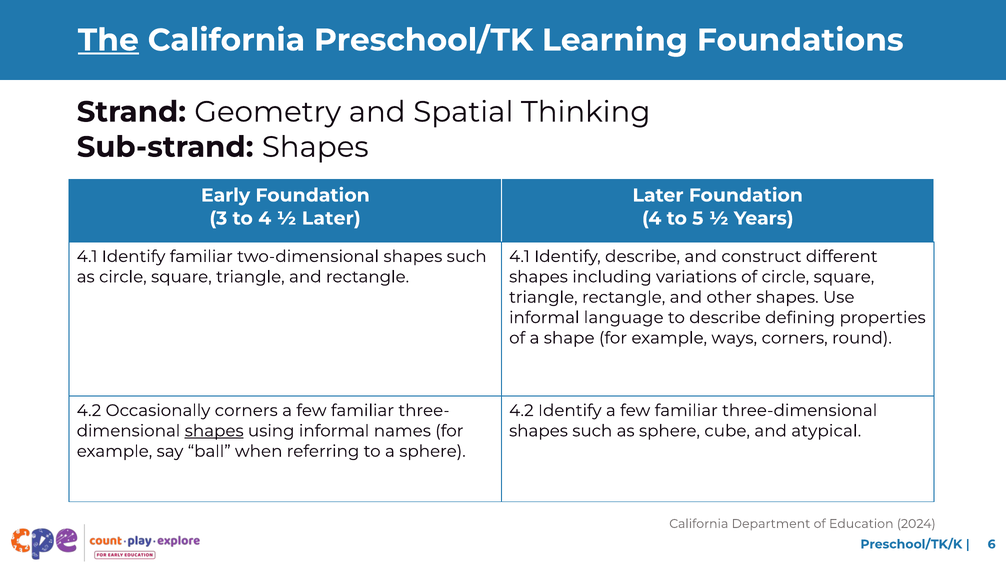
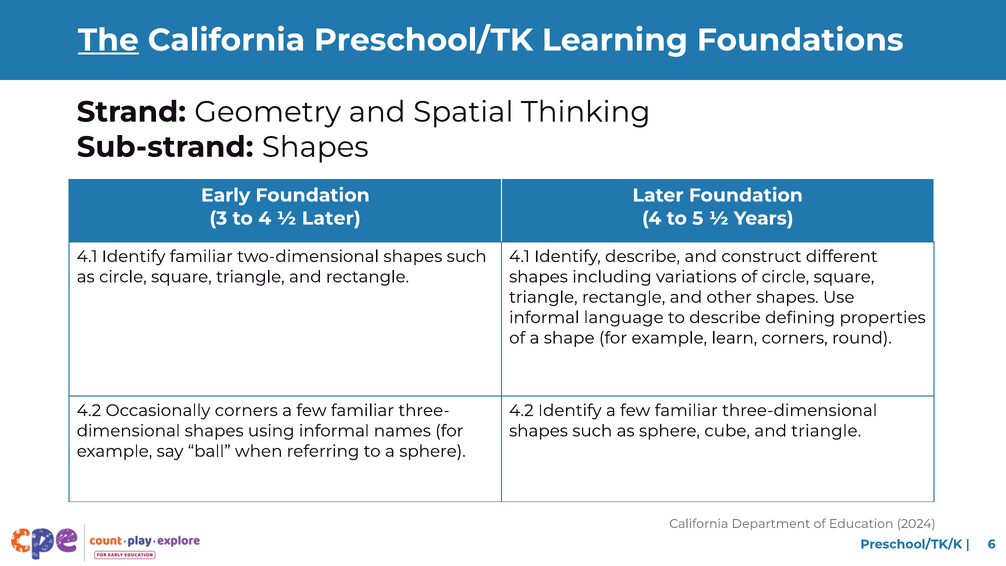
ways: ways -> learn
shapes at (214, 431) underline: present -> none
and atypical: atypical -> triangle
